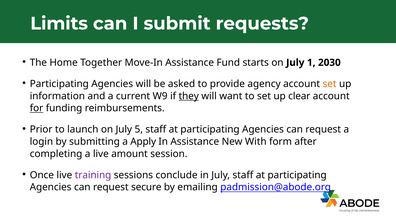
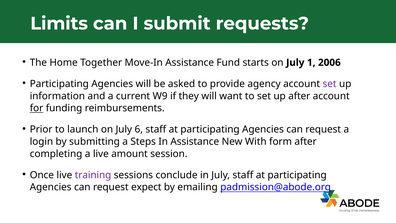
2030: 2030 -> 2006
set at (330, 84) colour: orange -> purple
they underline: present -> none
up clear: clear -> after
5: 5 -> 6
Apply: Apply -> Steps
secure: secure -> expect
